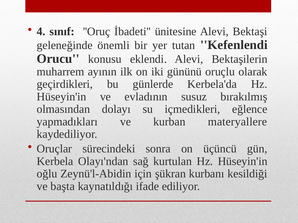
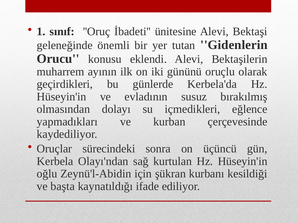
4: 4 -> 1
Kefenlendi: Kefenlendi -> Gidenlerin
materyallere: materyallere -> çerçevesinde
